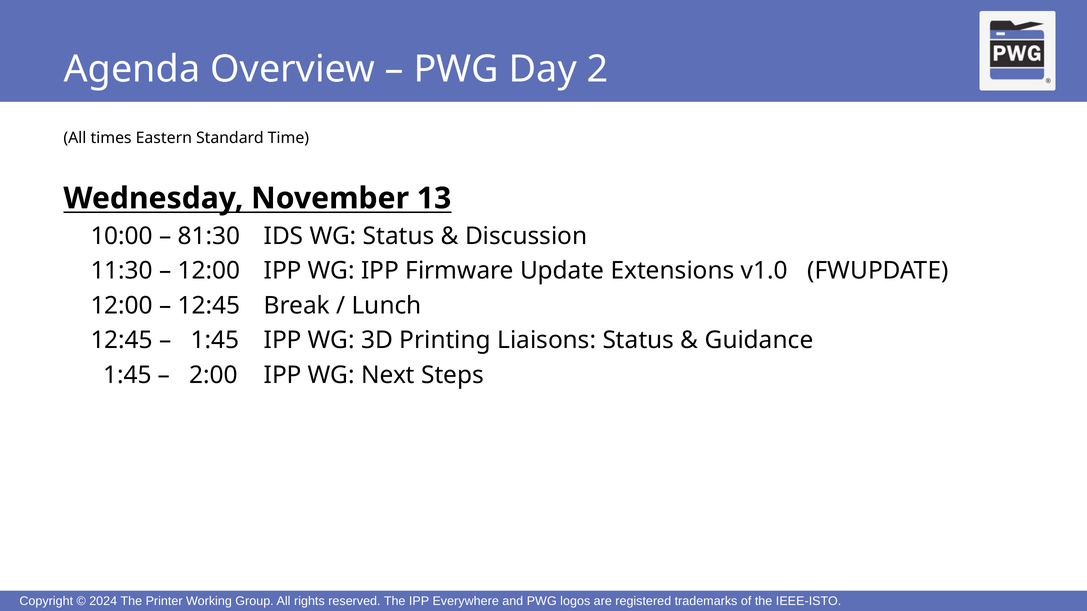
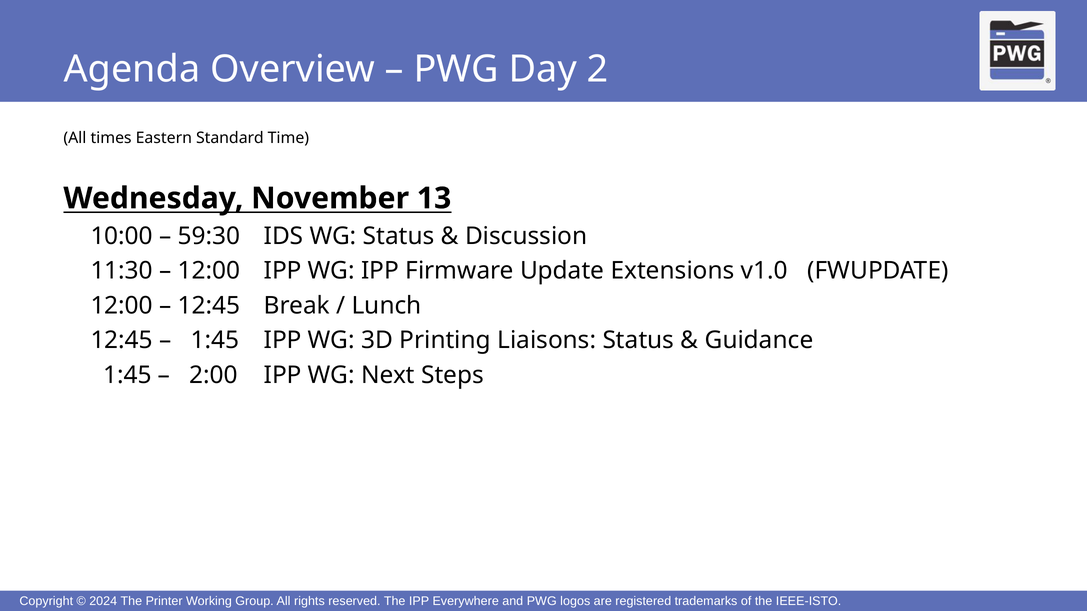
81:30: 81:30 -> 59:30
